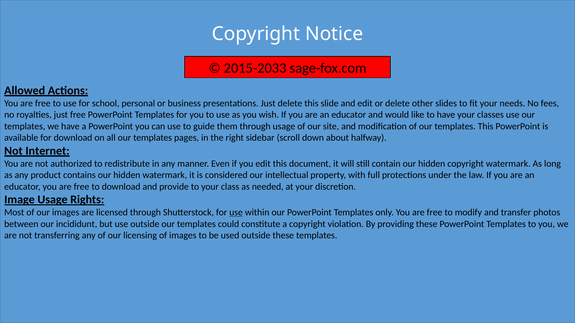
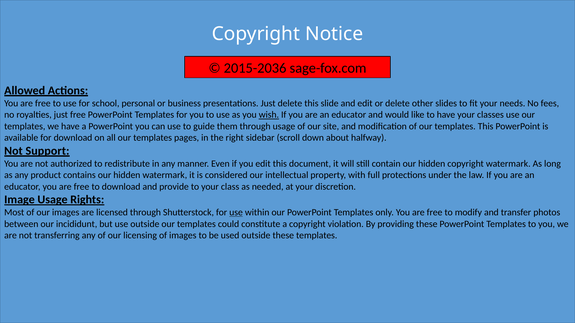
2015-2033: 2015-2033 -> 2015-2036
wish underline: none -> present
Internet: Internet -> Support
